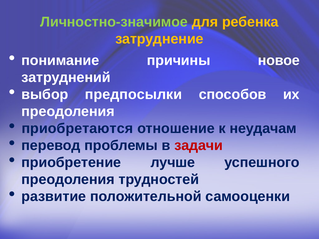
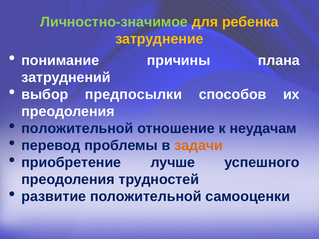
новое: новое -> плана
приобретаются at (77, 129): приобретаются -> положительной
задачи colour: red -> orange
